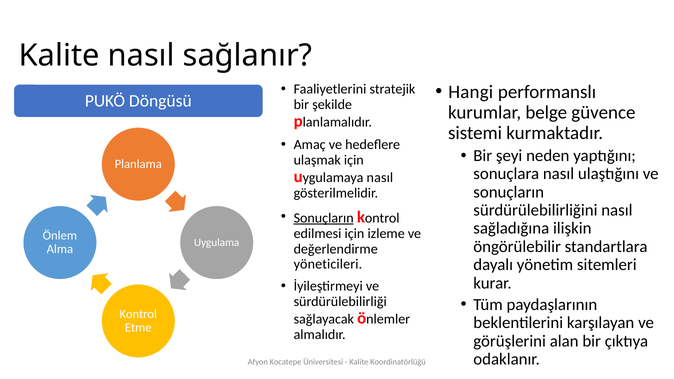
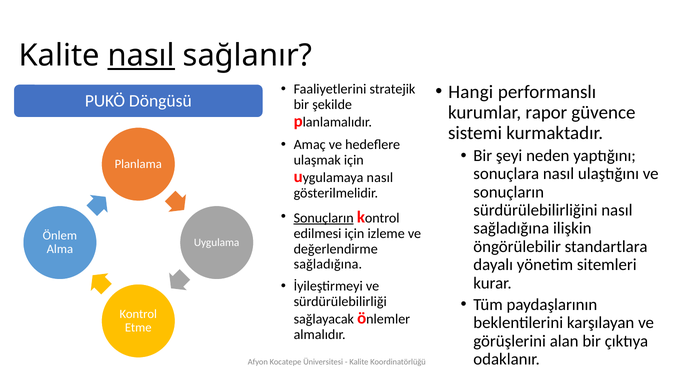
nasıl at (141, 56) underline: none -> present
belge: belge -> rapor
yöneticileri at (328, 264): yöneticileri -> sağladığına
